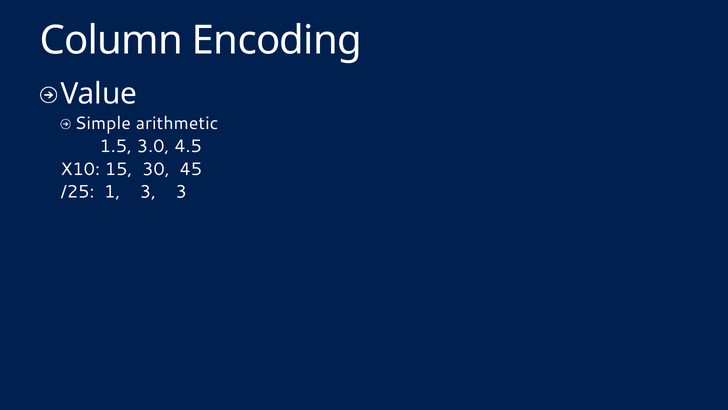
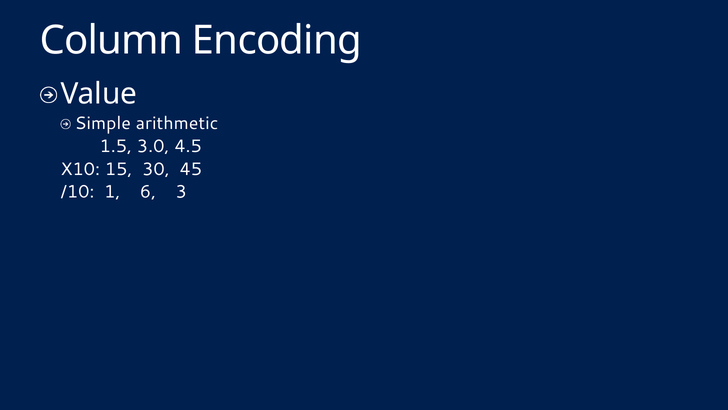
/25: /25 -> /10
1 3: 3 -> 6
